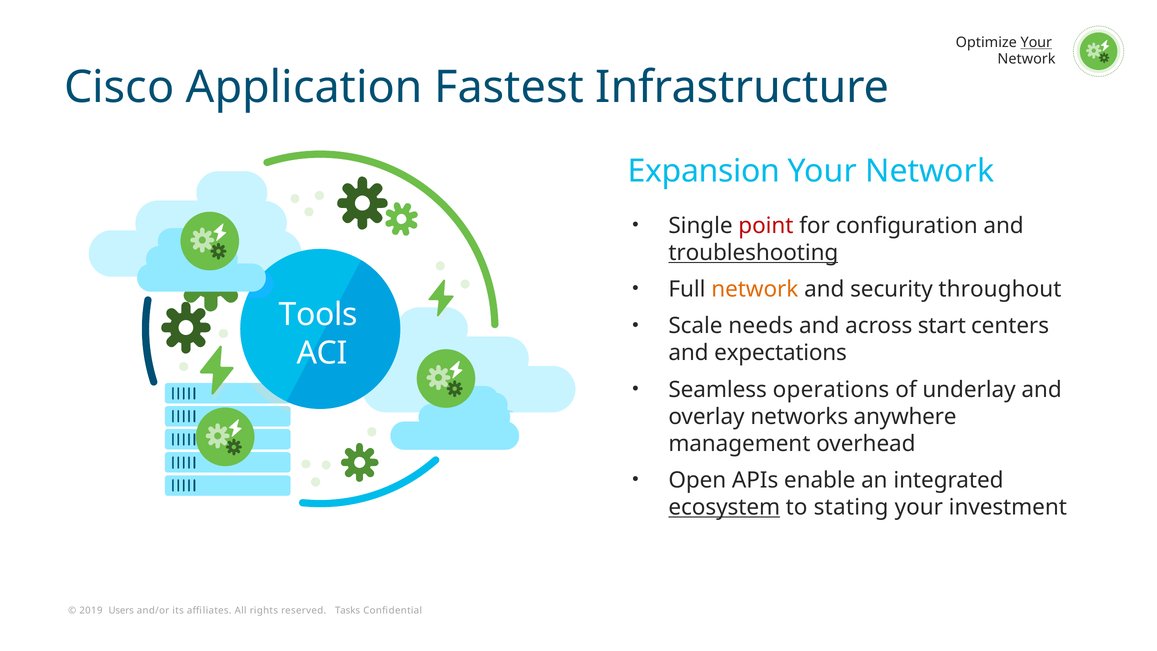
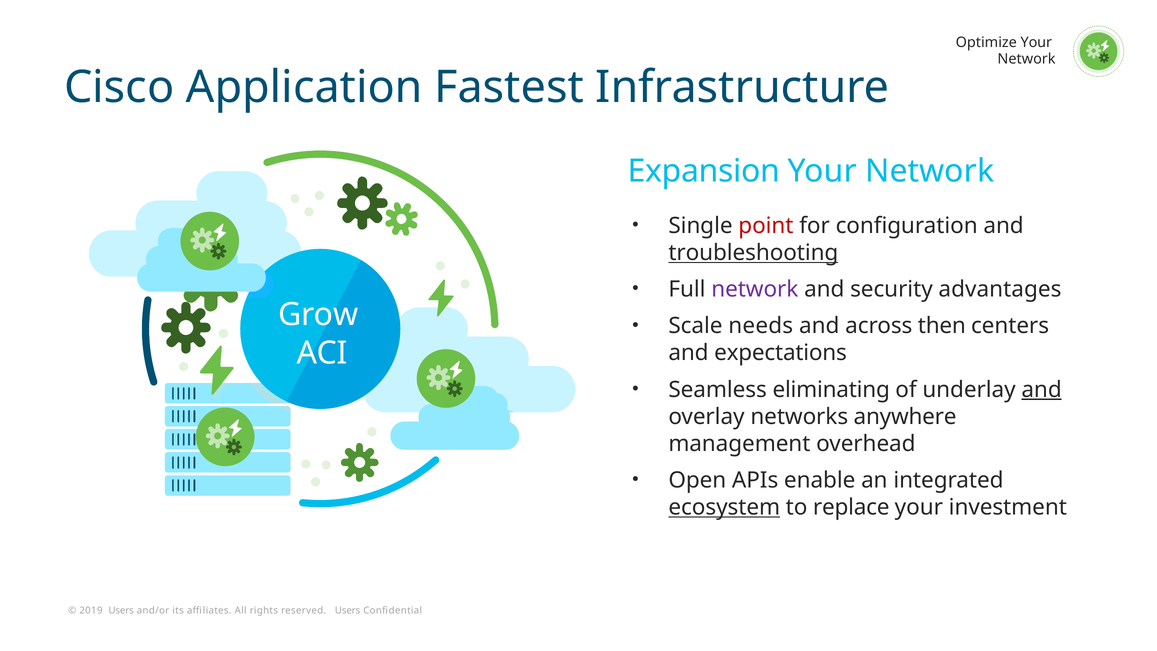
Your at (1036, 43) underline: present -> none
network at (755, 289) colour: orange -> purple
throughout: throughout -> advantages
Tools: Tools -> Grow
start: start -> then
operations: operations -> eliminating
and at (1042, 390) underline: none -> present
stating: stating -> replace
Tasks at (348, 610): Tasks -> Users
